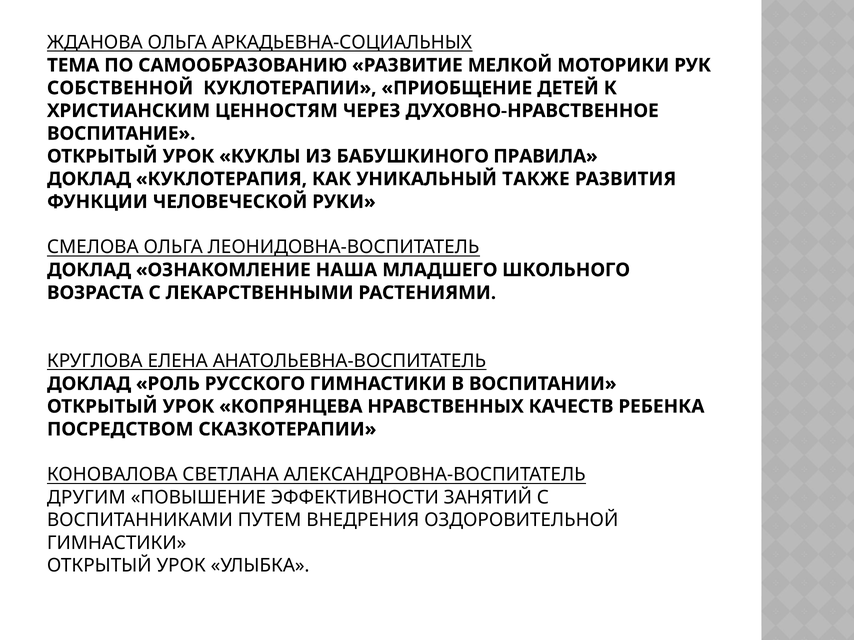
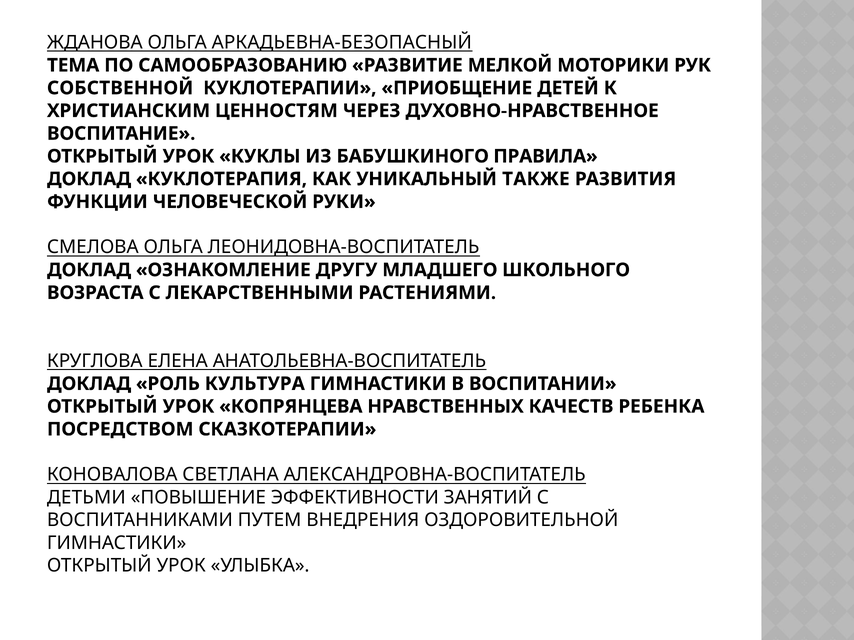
АРКАДЬЕВНА-СОЦИАЛЬНЫХ: АРКАДЬЕВНА-СОЦИАЛЬНЫХ -> АРКАДЬЕВНА-БЕЗОПАСНЫЙ
НАША: НАША -> ДРУГУ
РУССКОГО: РУССКОГО -> КУЛЬТУРА
ДРУГИМ: ДРУГИМ -> ДЕТЬМИ
